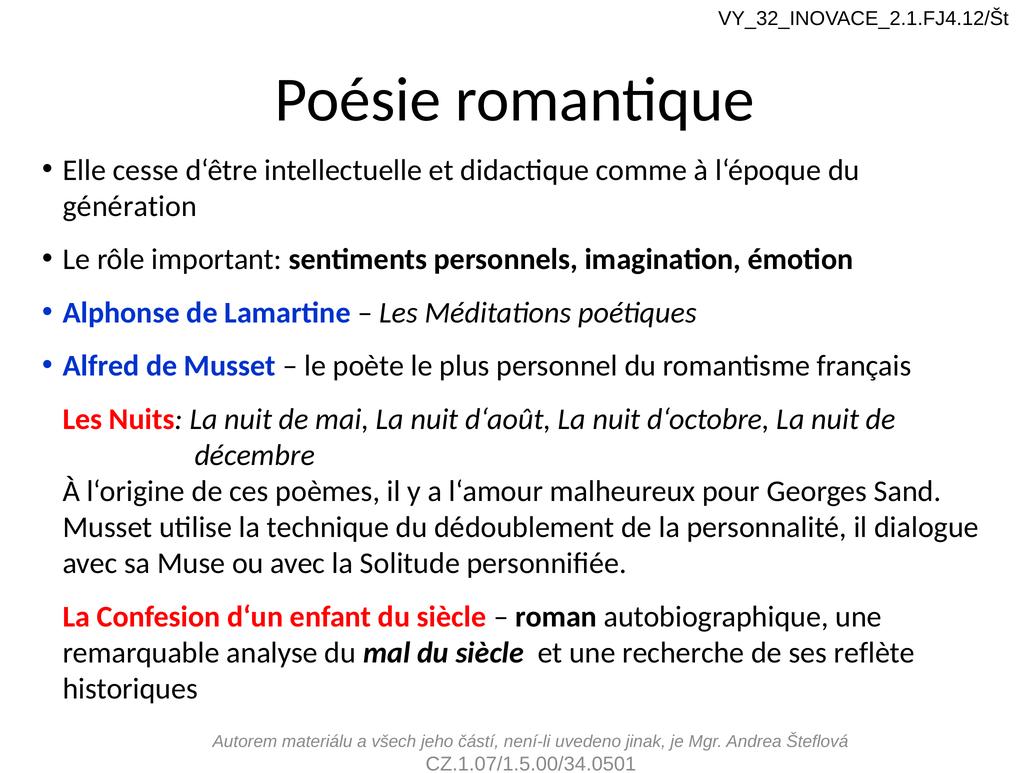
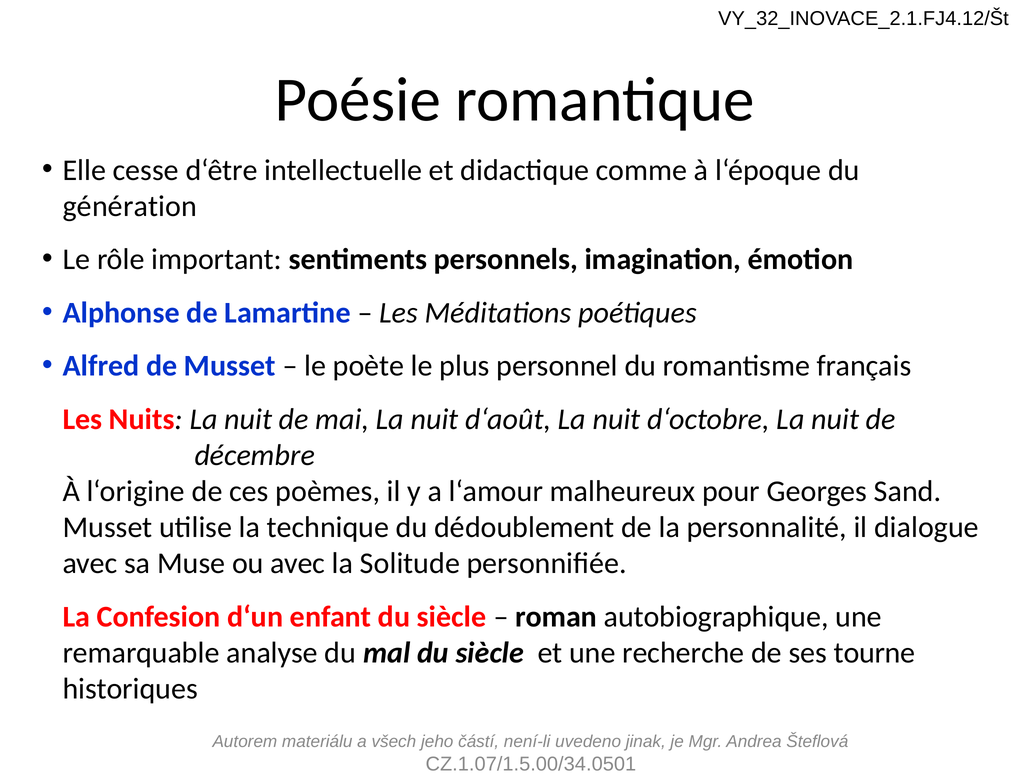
reflète: reflète -> tourne
